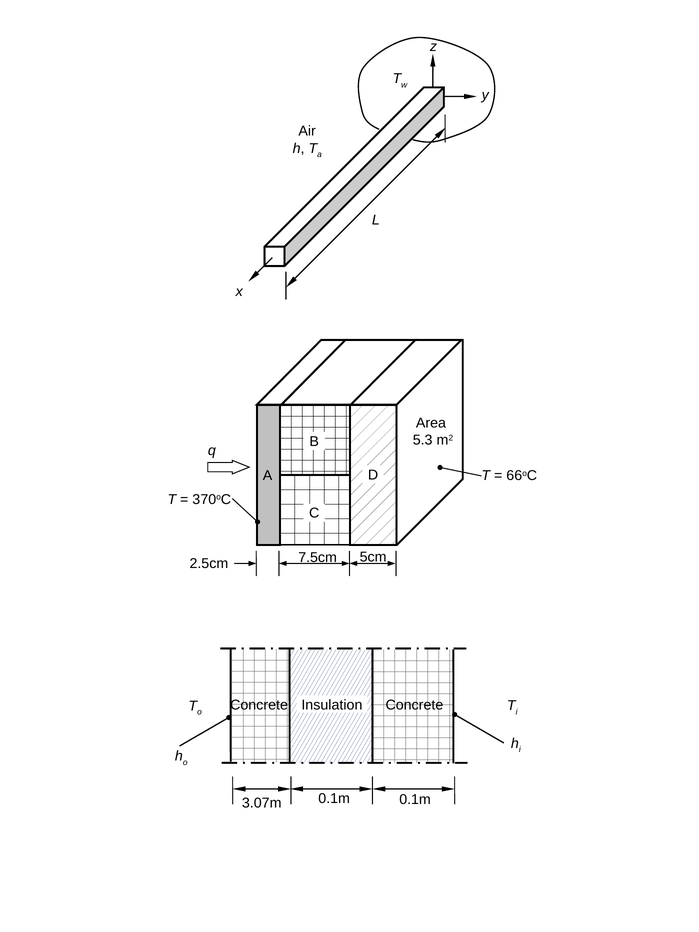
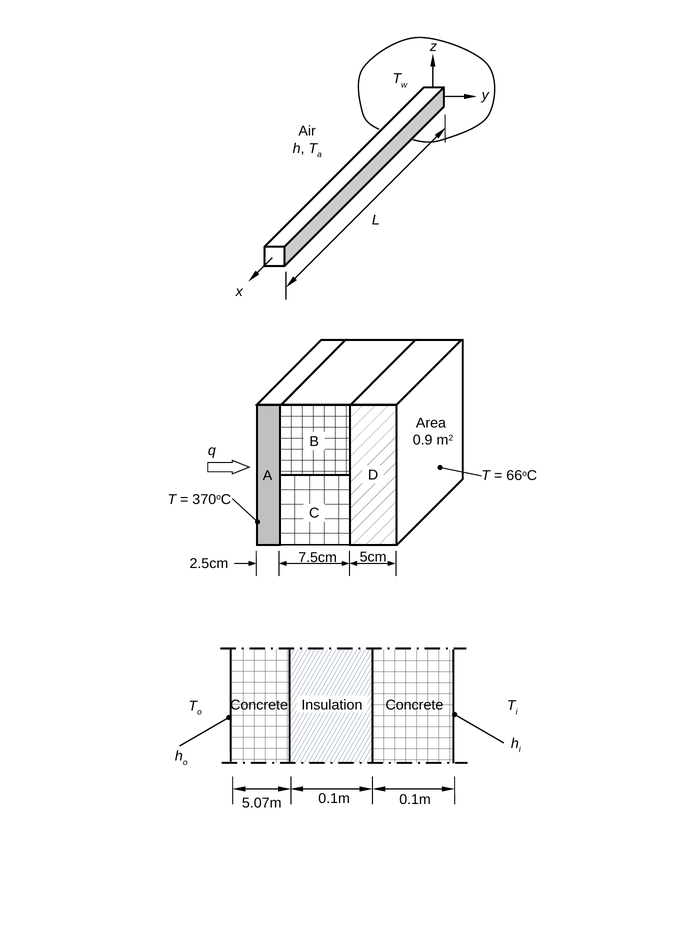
5.3: 5.3 -> 0.9
3.07m: 3.07m -> 5.07m
